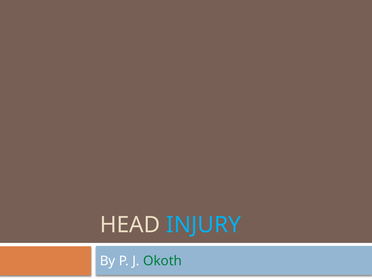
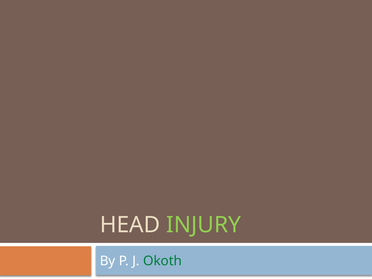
INJURY colour: light blue -> light green
